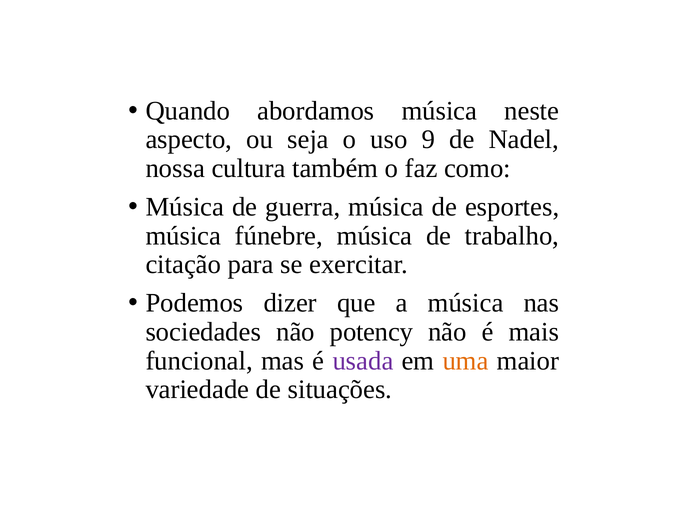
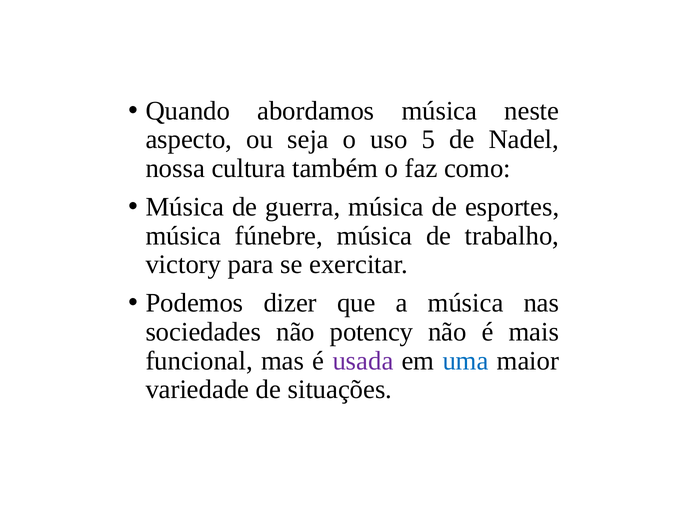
9: 9 -> 5
citação: citação -> victory
uma colour: orange -> blue
